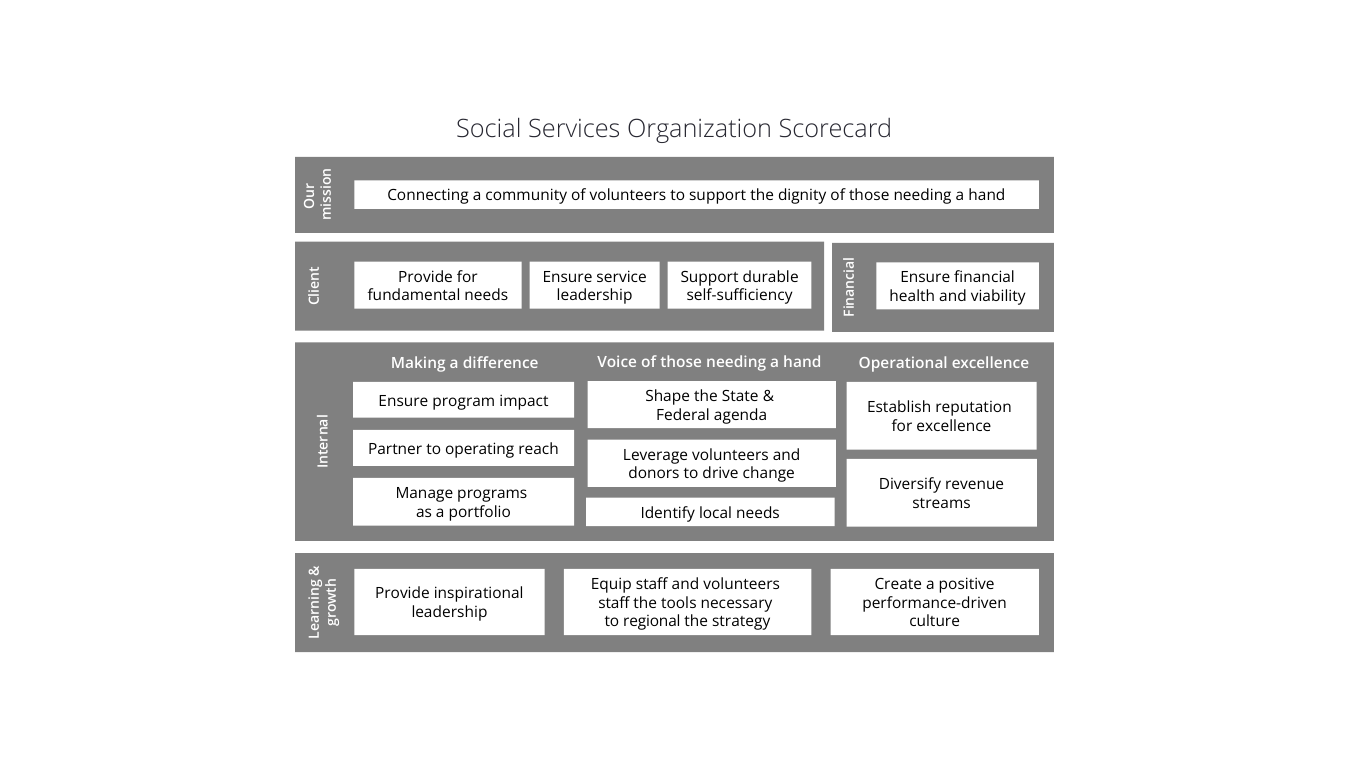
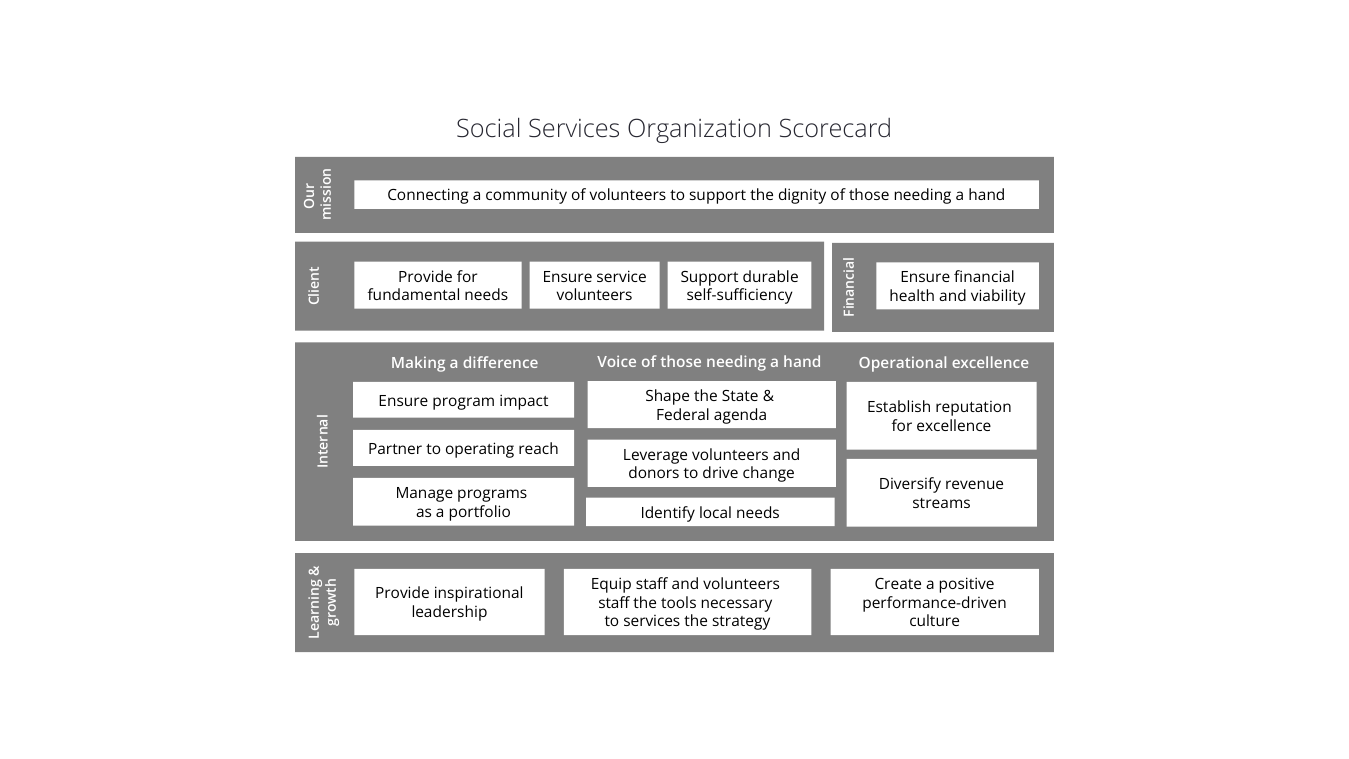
leadership at (595, 295): leadership -> volunteers
to regional: regional -> services
